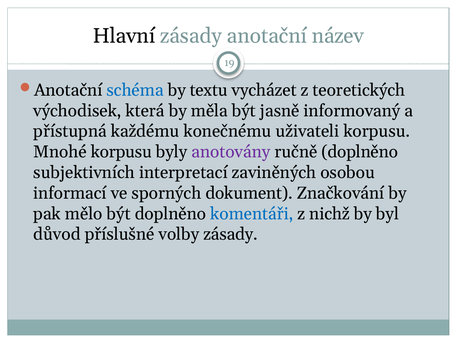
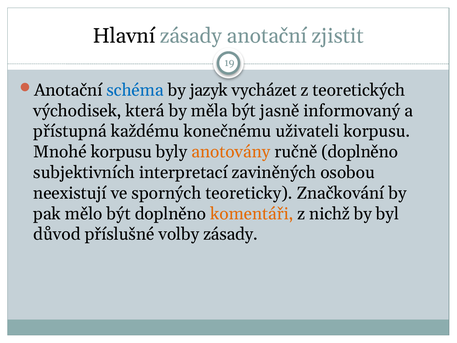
název: název -> zjistit
textu: textu -> jazyk
anotovány colour: purple -> orange
informací: informací -> neexistují
dokument: dokument -> teoreticky
komentáři colour: blue -> orange
